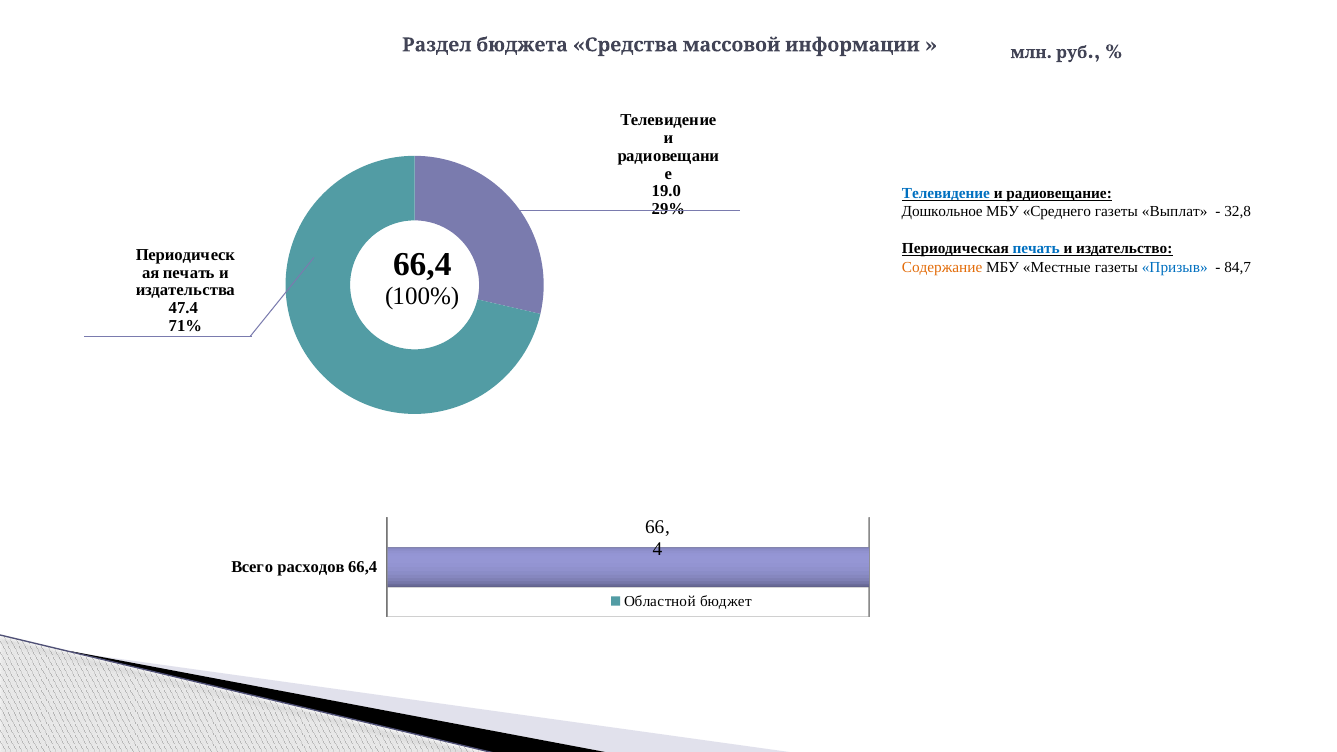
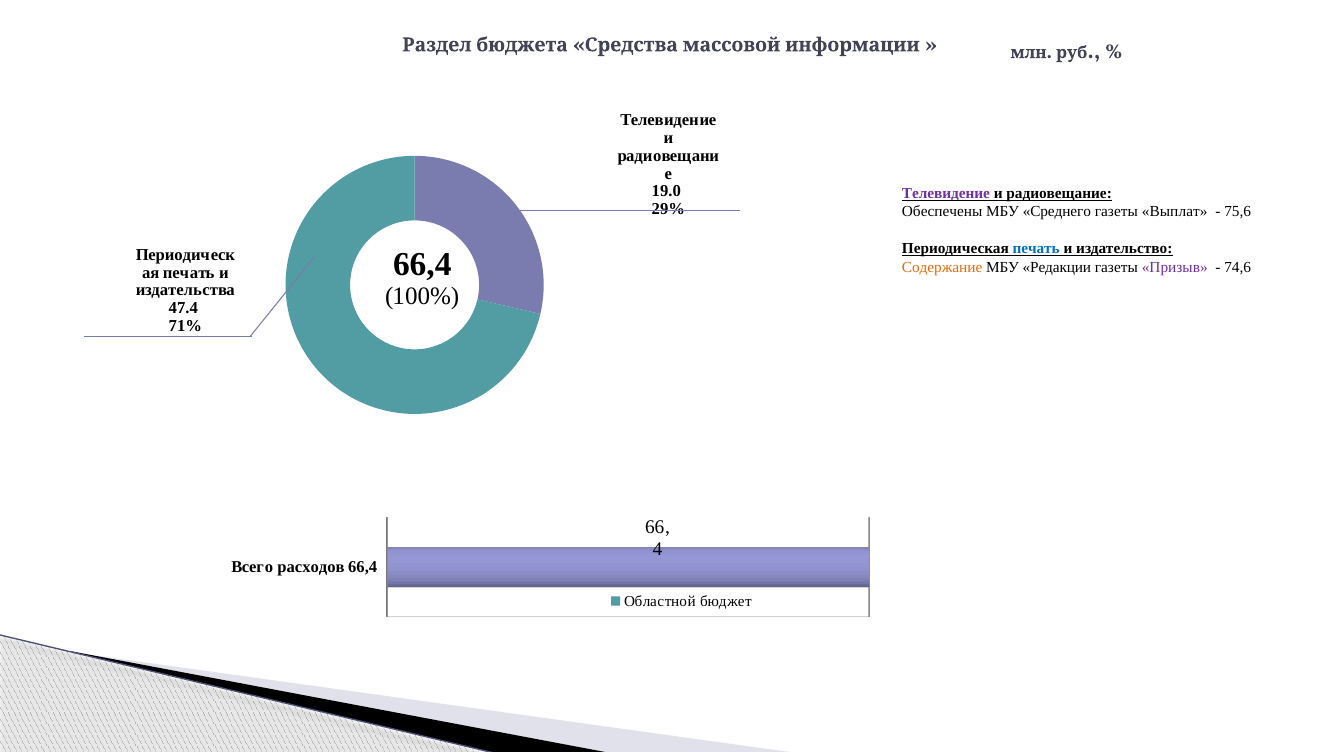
Телевидение at (946, 193) colour: blue -> purple
Дошкольное: Дошкольное -> Обеспечены
32,8: 32,8 -> 75,6
Местные: Местные -> Редакции
Призыв colour: blue -> purple
84,7: 84,7 -> 74,6
